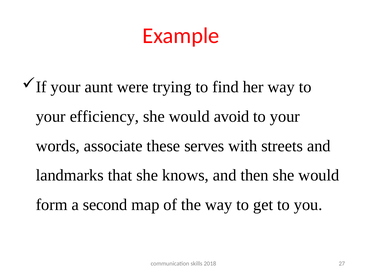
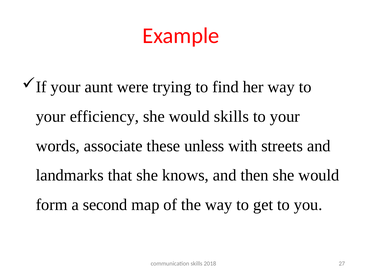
would avoid: avoid -> skills
serves: serves -> unless
